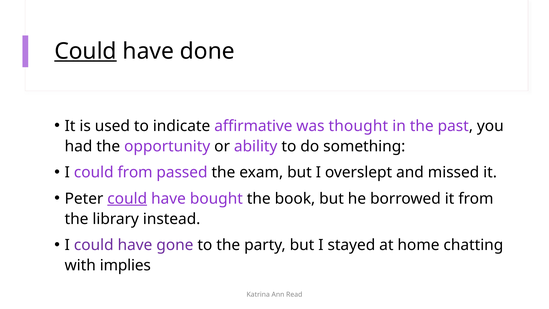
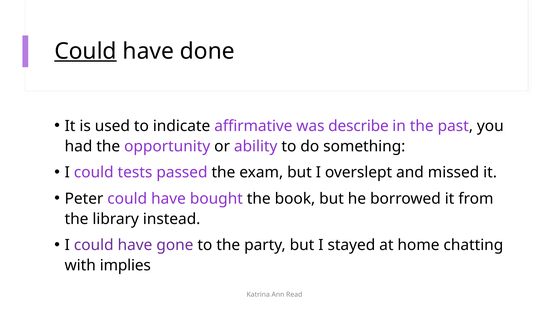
thought: thought -> describe
could from: from -> tests
could at (127, 198) underline: present -> none
